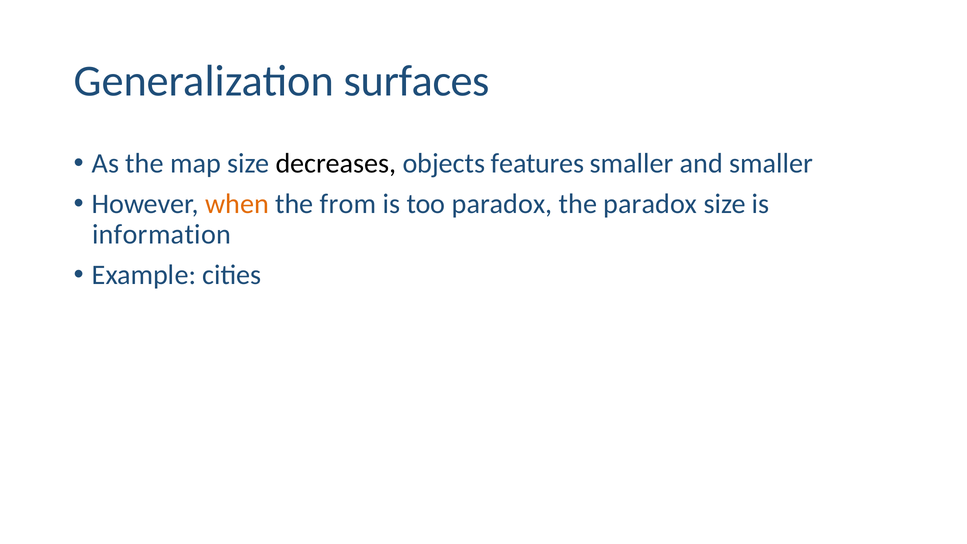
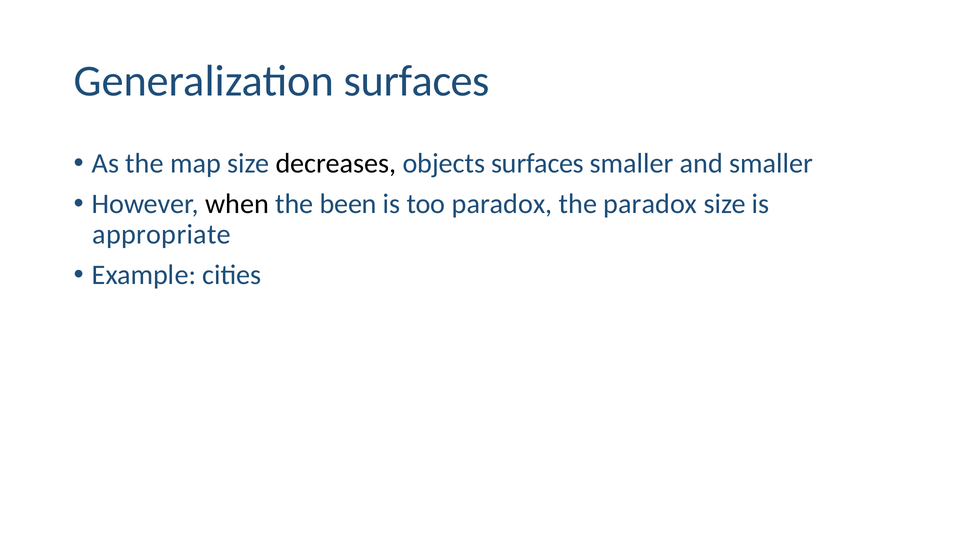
objects features: features -> surfaces
when colour: orange -> black
from: from -> been
information: information -> appropriate
